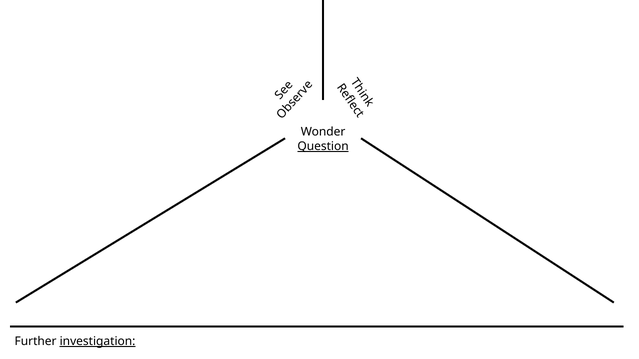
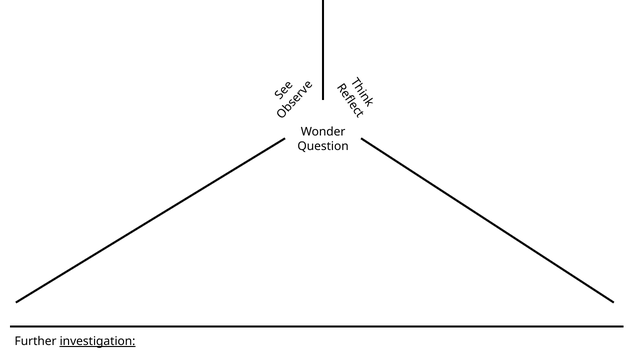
Question underline: present -> none
